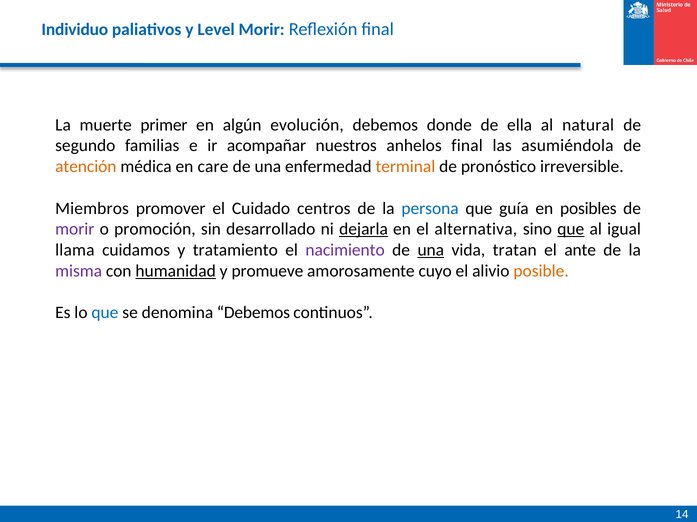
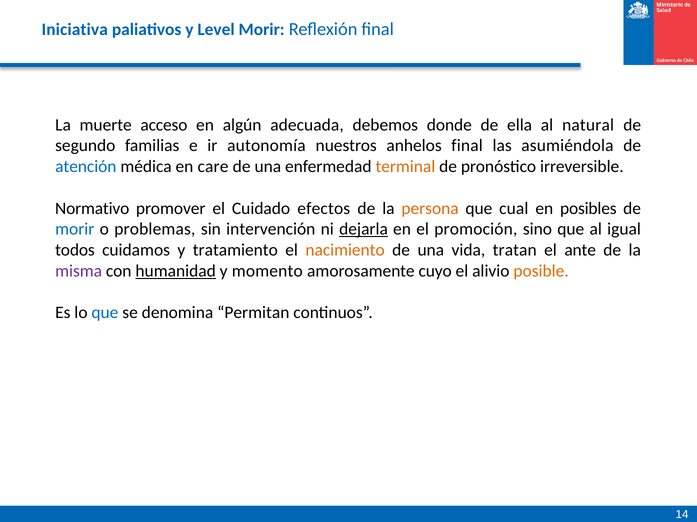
Individuo: Individuo -> Iniciativa
primer: primer -> acceso
evolución: evolución -> adecuada
acompañar: acompañar -> autonomía
atención colour: orange -> blue
Miembros: Miembros -> Normativo
centros: centros -> efectos
persona colour: blue -> orange
guía: guía -> cual
morir at (75, 230) colour: purple -> blue
promoción: promoción -> problemas
desarrollado: desarrollado -> intervención
alternativa: alternativa -> promoción
que at (571, 230) underline: present -> none
llama: llama -> todos
nacimiento colour: purple -> orange
una at (431, 250) underline: present -> none
promueve: promueve -> momento
denomina Debemos: Debemos -> Permitan
